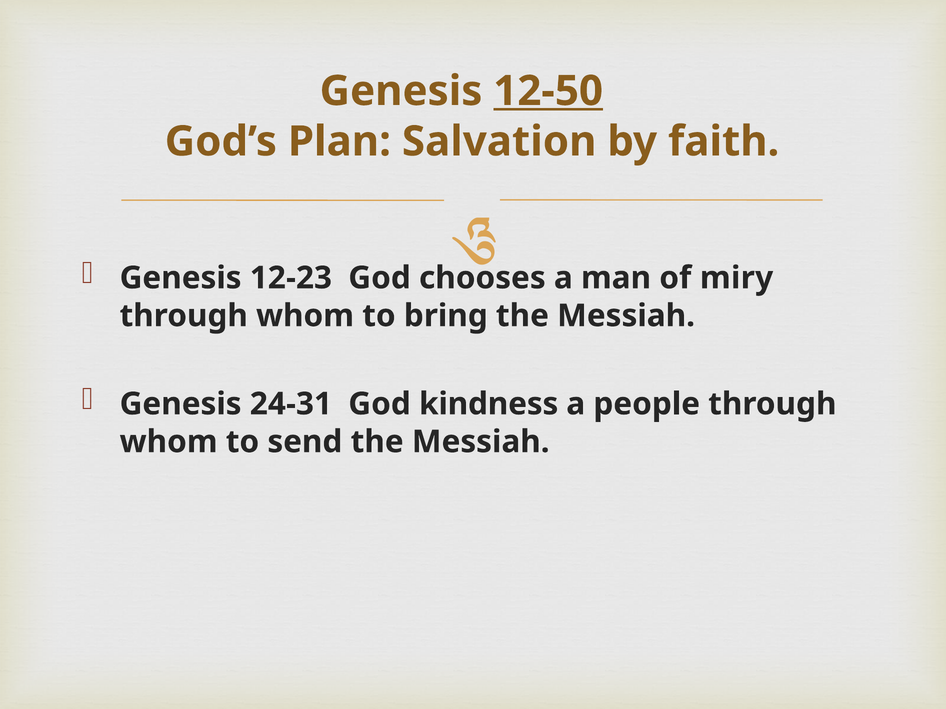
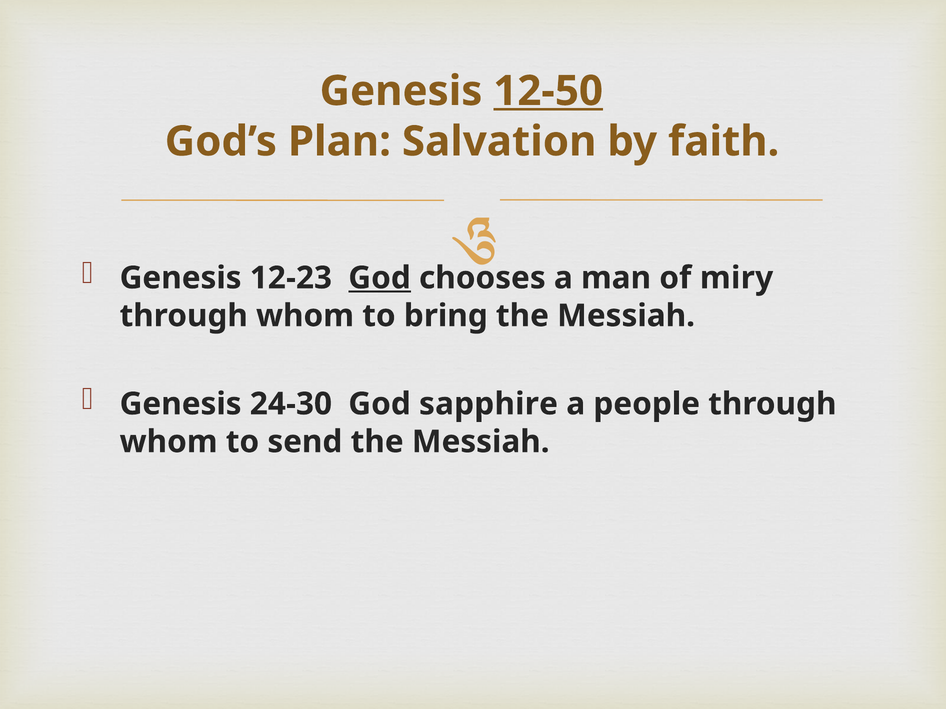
God at (380, 278) underline: none -> present
24-31: 24-31 -> 24-30
kindness: kindness -> sapphire
